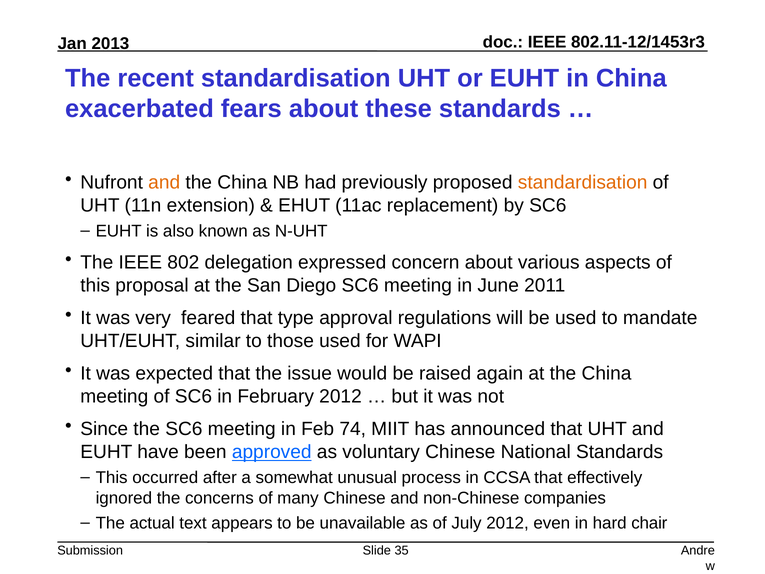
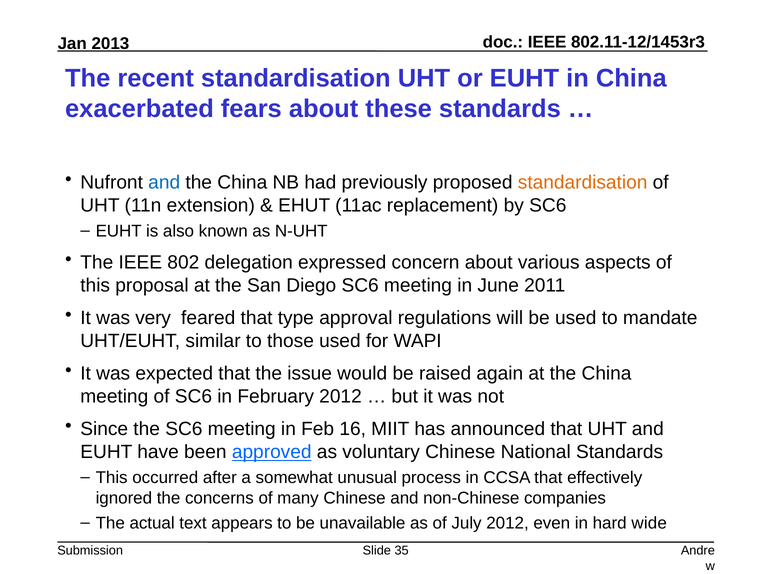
and at (164, 182) colour: orange -> blue
74: 74 -> 16
chair: chair -> wide
